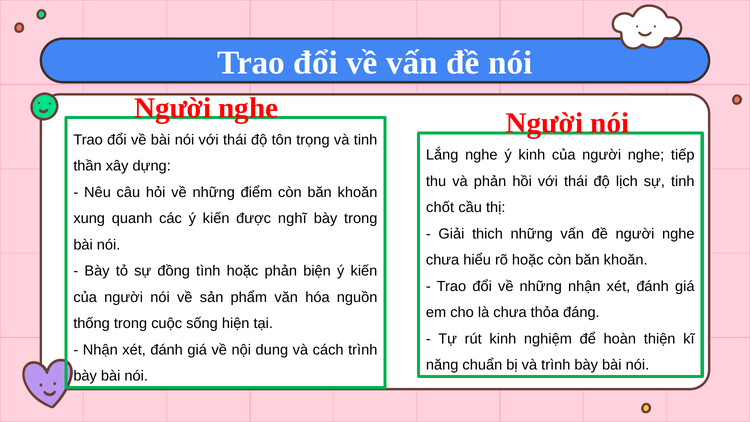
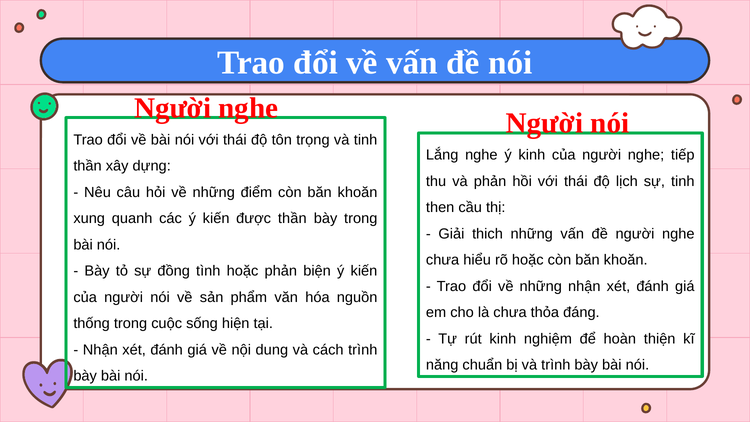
chốt: chốt -> then
được nghĩ: nghĩ -> thần
